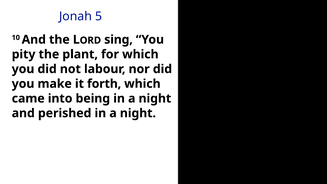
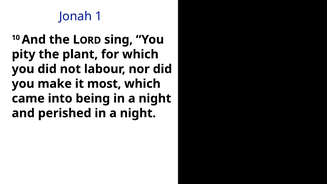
5: 5 -> 1
forth: forth -> most
